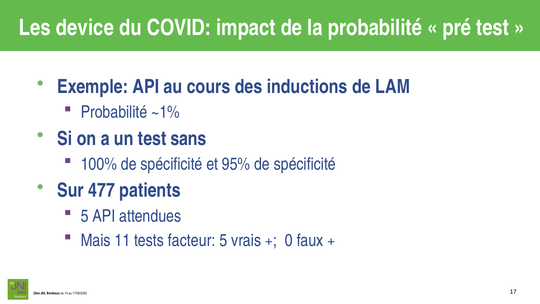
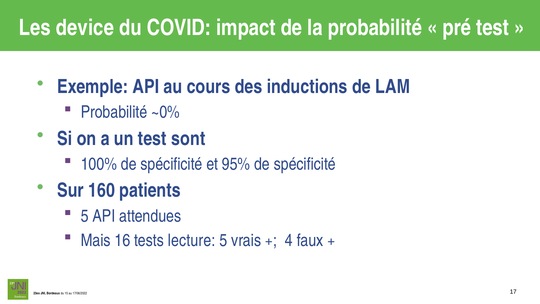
~1%: ~1% -> ~0%
sans: sans -> sont
477: 477 -> 160
11: 11 -> 16
facteur: facteur -> lecture
0: 0 -> 4
